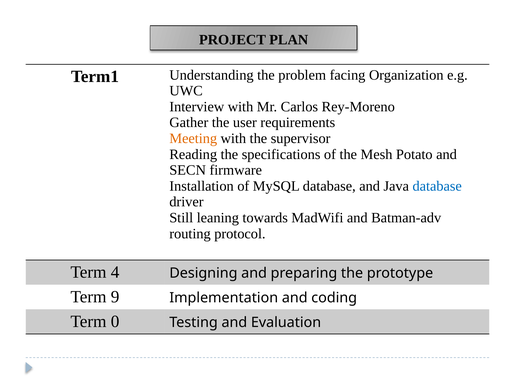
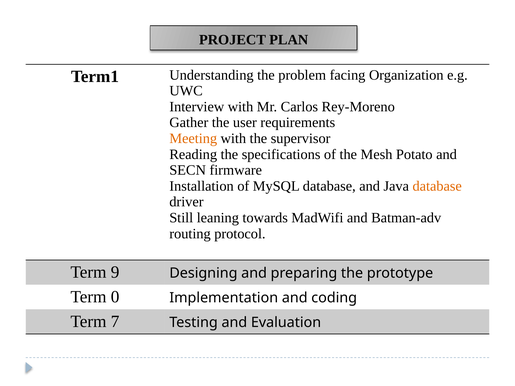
database at (437, 186) colour: blue -> orange
4: 4 -> 9
9: 9 -> 0
0: 0 -> 7
